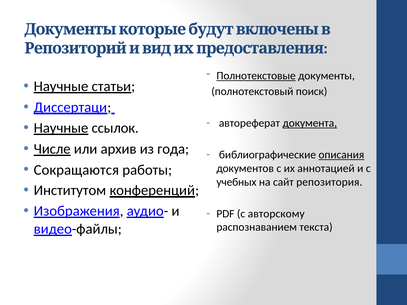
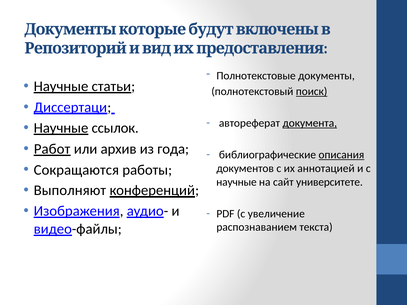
Полнотекстовые underline: present -> none
поиск underline: none -> present
Числе: Числе -> Работ
учебных at (236, 182): учебных -> научные
репозитория: репозитория -> университете
Институтом: Институтом -> Выполняют
авторскому: авторскому -> увеличение
